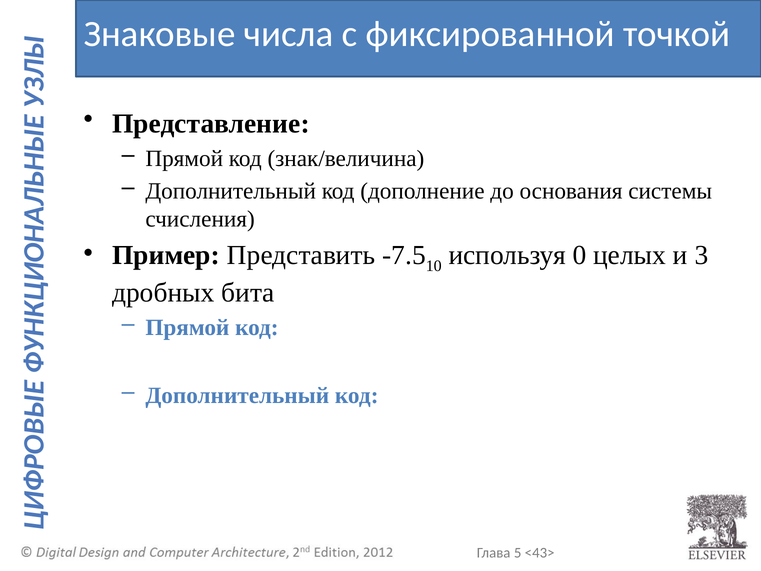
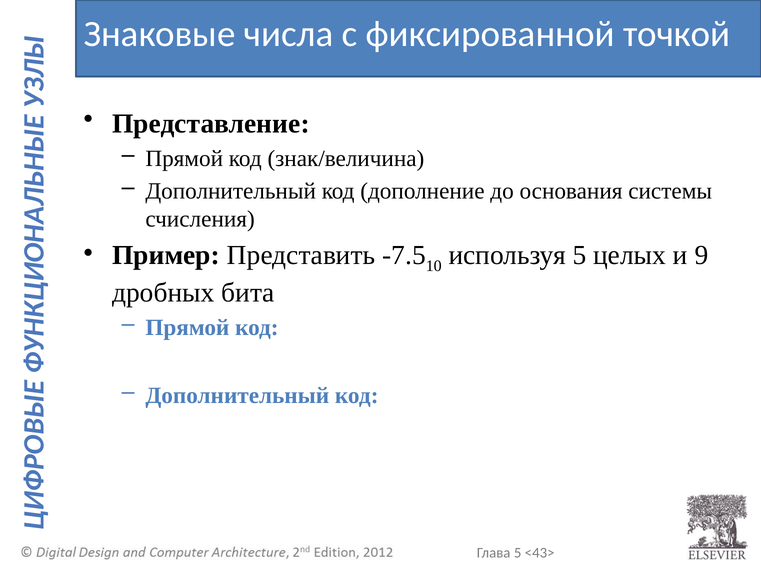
используя 0: 0 -> 5
3: 3 -> 9
